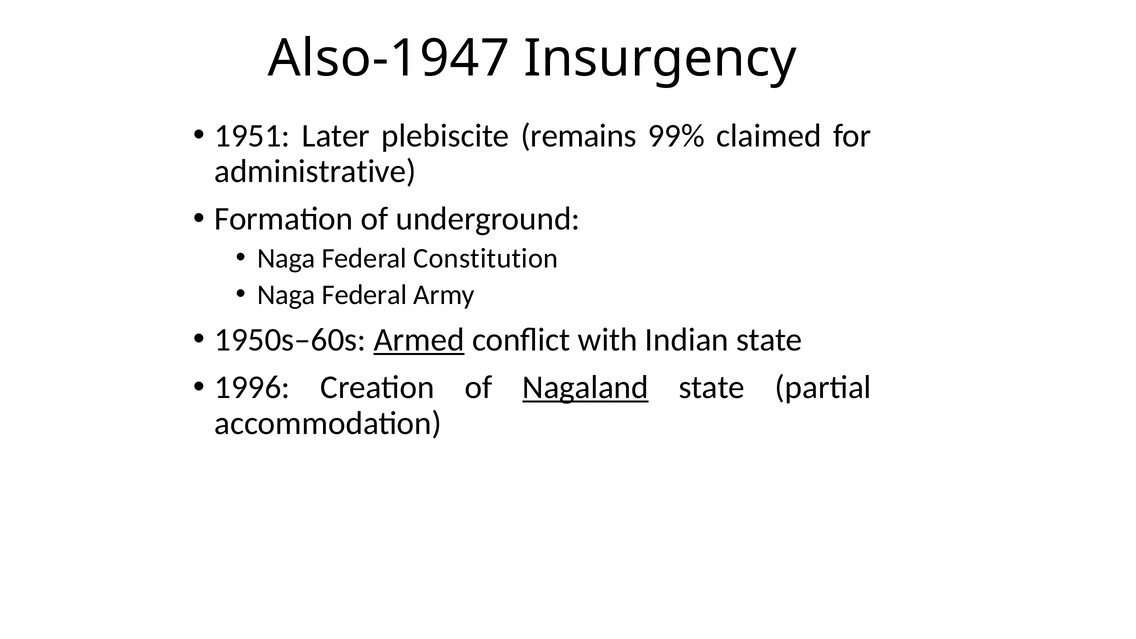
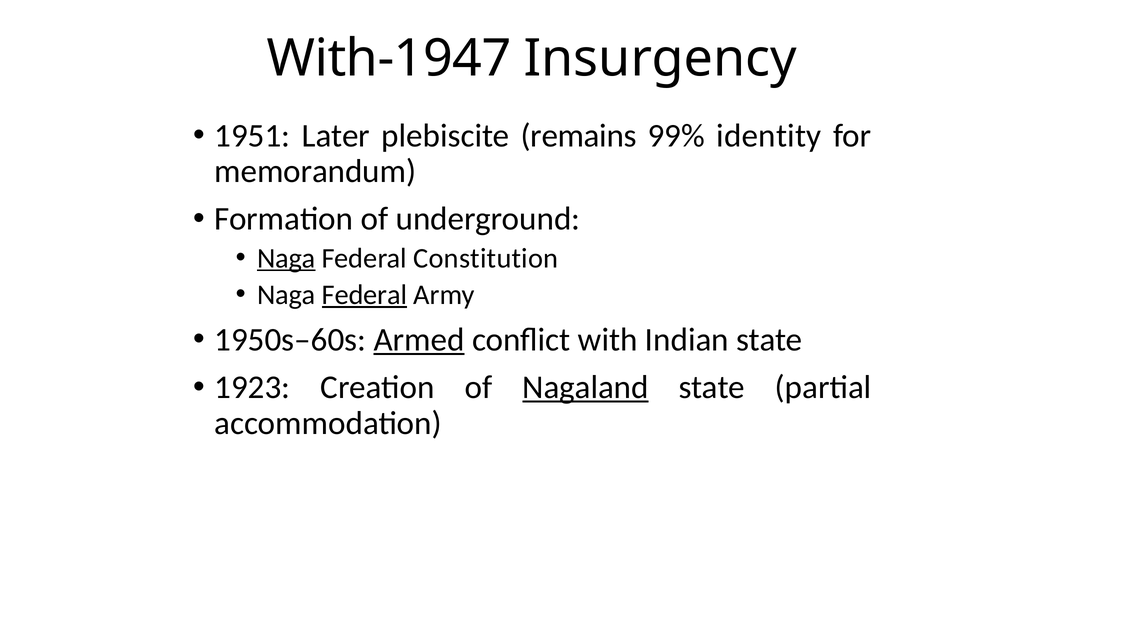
Also-1947: Also-1947 -> With-1947
claimed: claimed -> identity
administrative: administrative -> memorandum
Naga at (286, 258) underline: none -> present
Federal at (364, 295) underline: none -> present
1996: 1996 -> 1923
